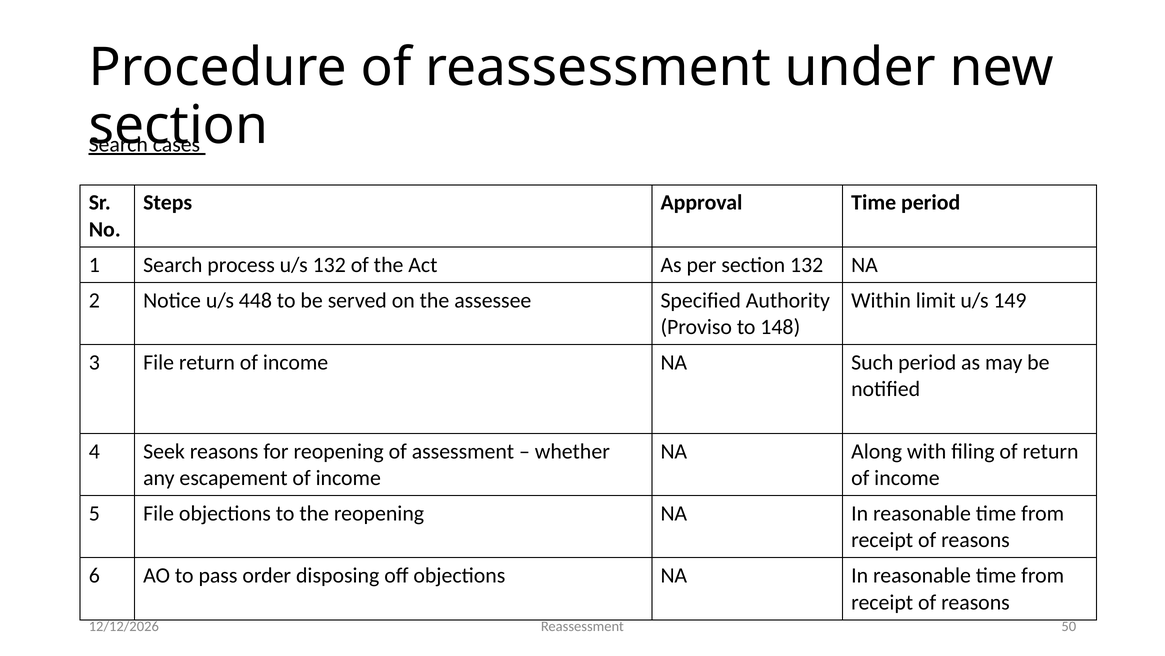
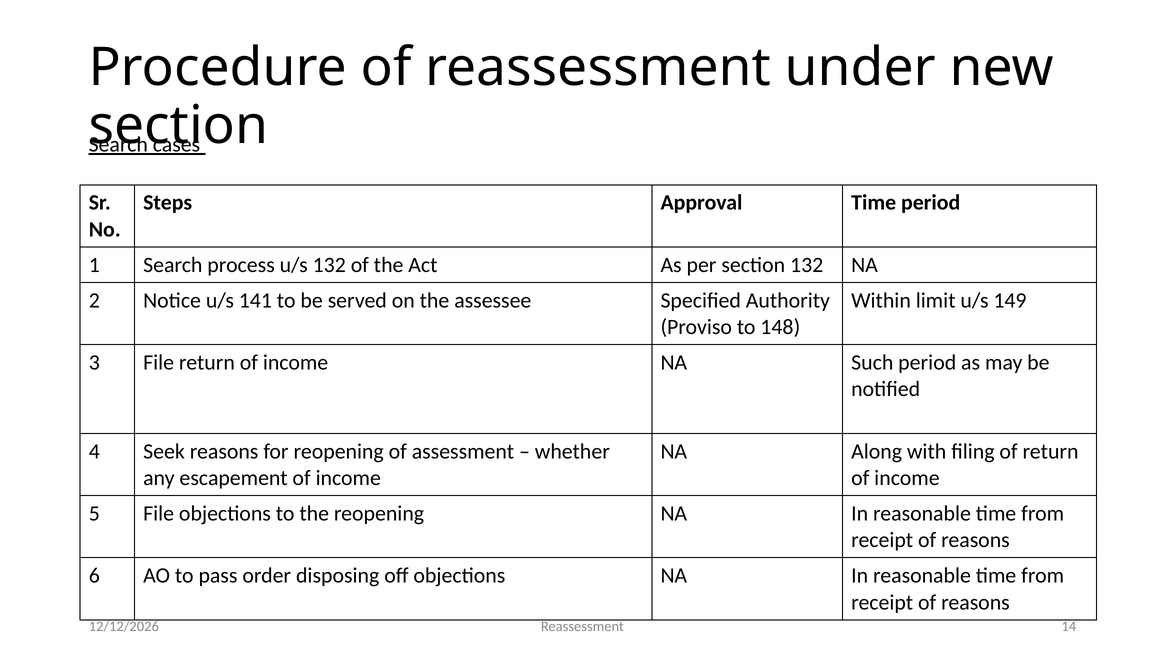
448: 448 -> 141
50: 50 -> 14
